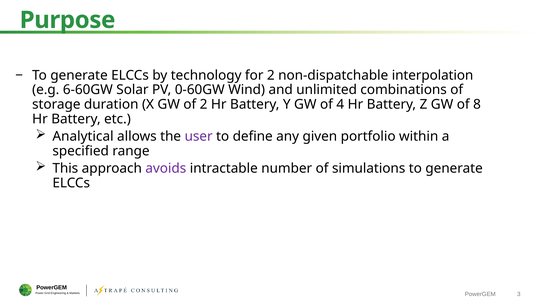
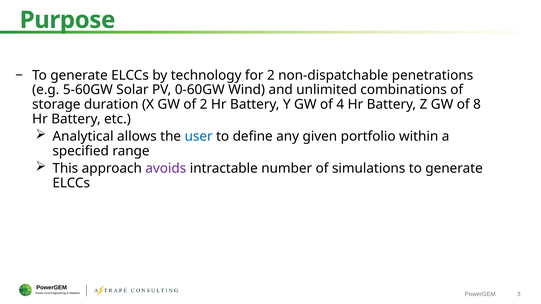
interpolation: interpolation -> penetrations
6-60GW: 6-60GW -> 5-60GW
user colour: purple -> blue
